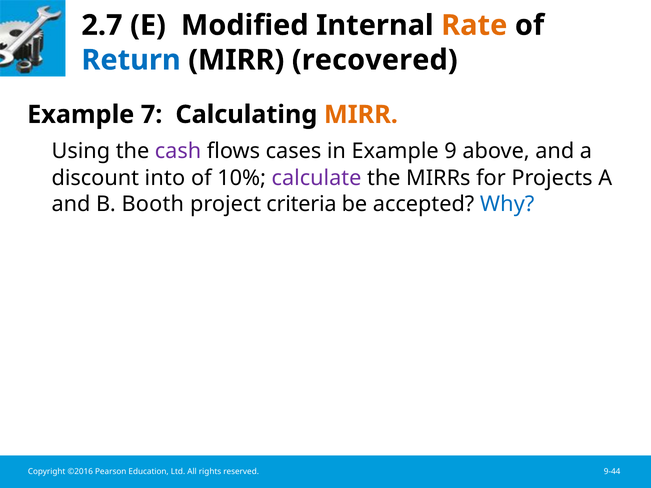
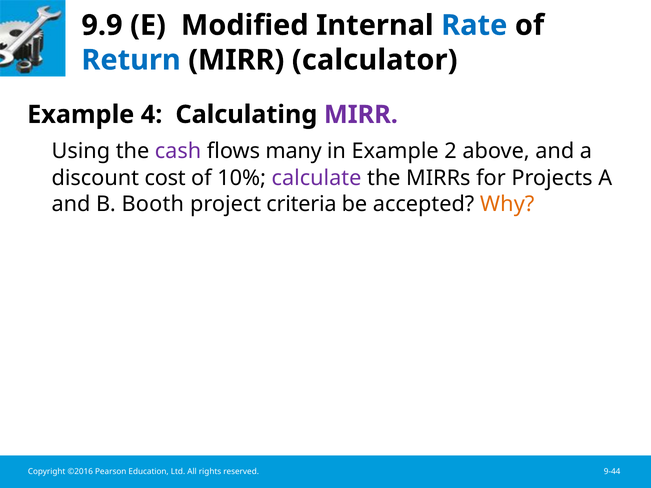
2.7: 2.7 -> 9.9
Rate colour: orange -> blue
recovered: recovered -> calculator
7: 7 -> 4
MIRR at (361, 115) colour: orange -> purple
cases: cases -> many
9: 9 -> 2
into: into -> cost
Why colour: blue -> orange
